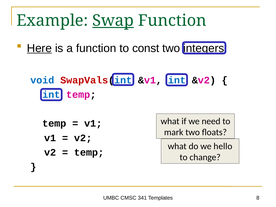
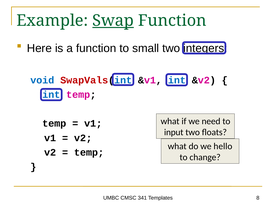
Here underline: present -> none
const: const -> small
mark: mark -> input
